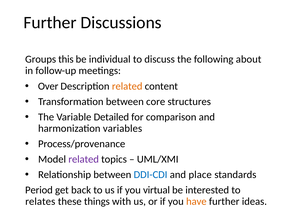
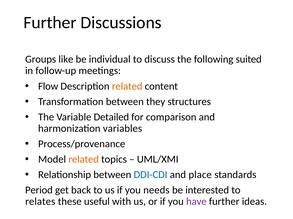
this: this -> like
about: about -> suited
Over: Over -> Flow
core: core -> they
related at (84, 160) colour: purple -> orange
virtual: virtual -> needs
things: things -> useful
have colour: orange -> purple
